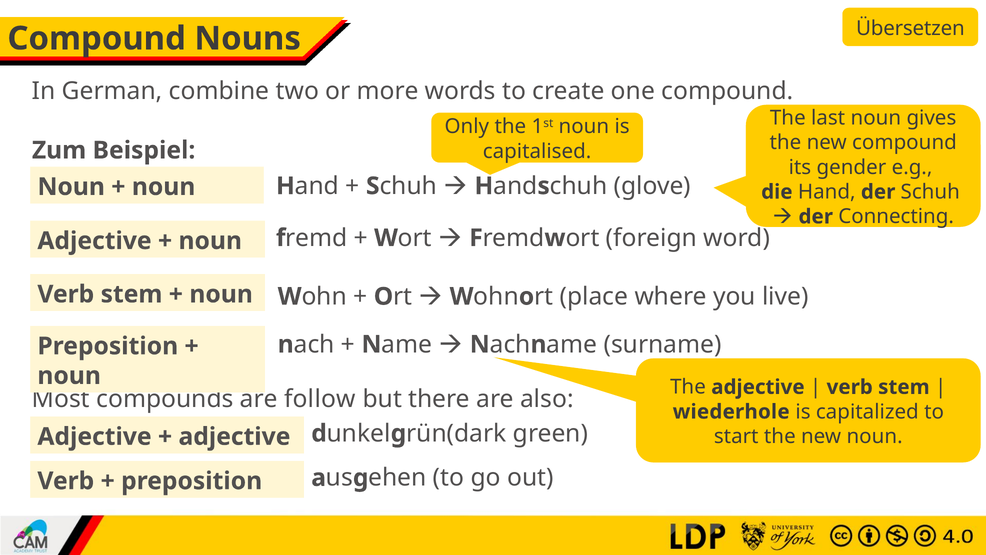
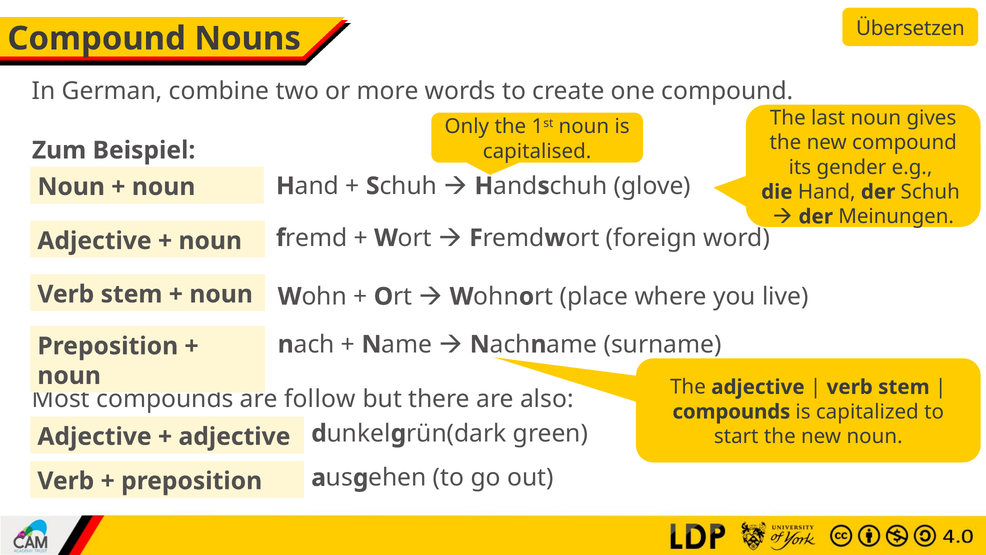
Connecting: Connecting -> Meinungen
wiederhole at (731, 412): wiederhole -> compounds
